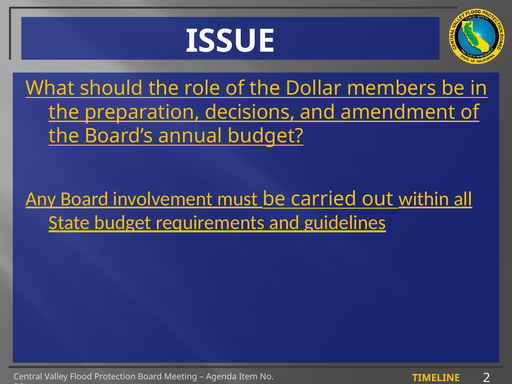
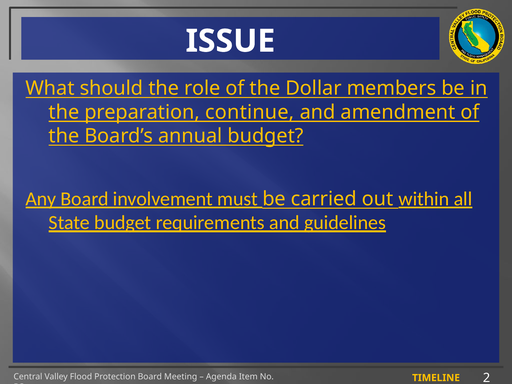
decisions: decisions -> continue
